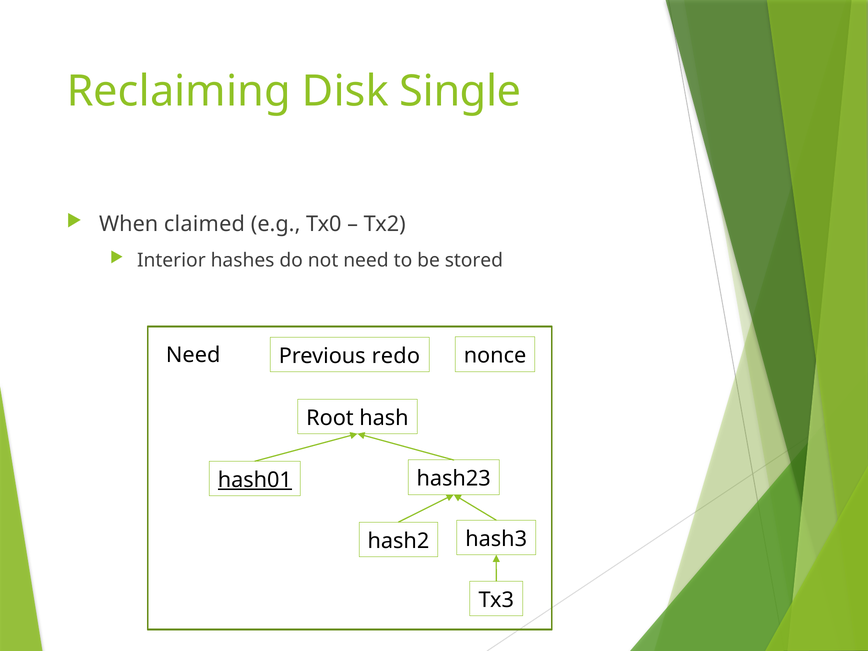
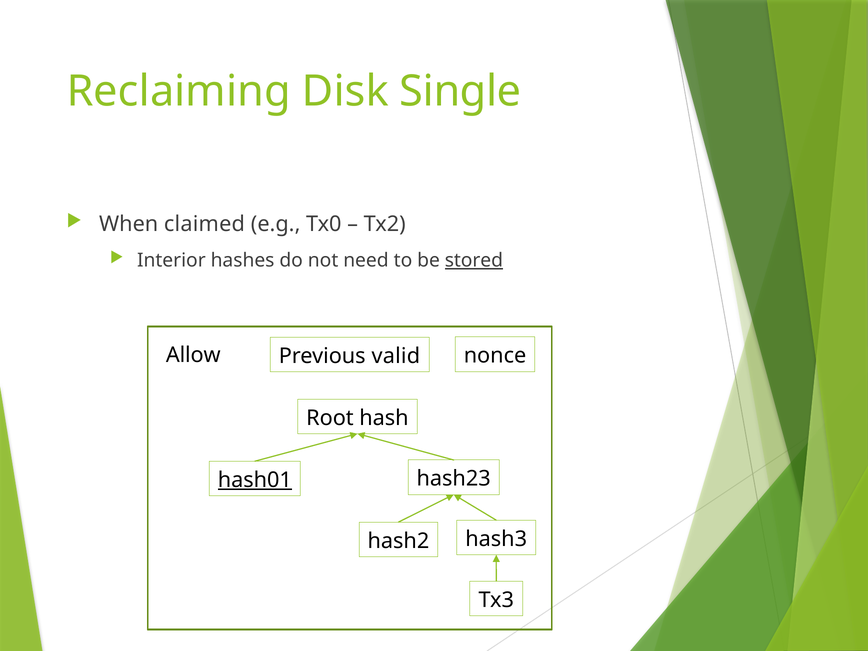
stored underline: none -> present
Need at (193, 355): Need -> Allow
redo: redo -> valid
